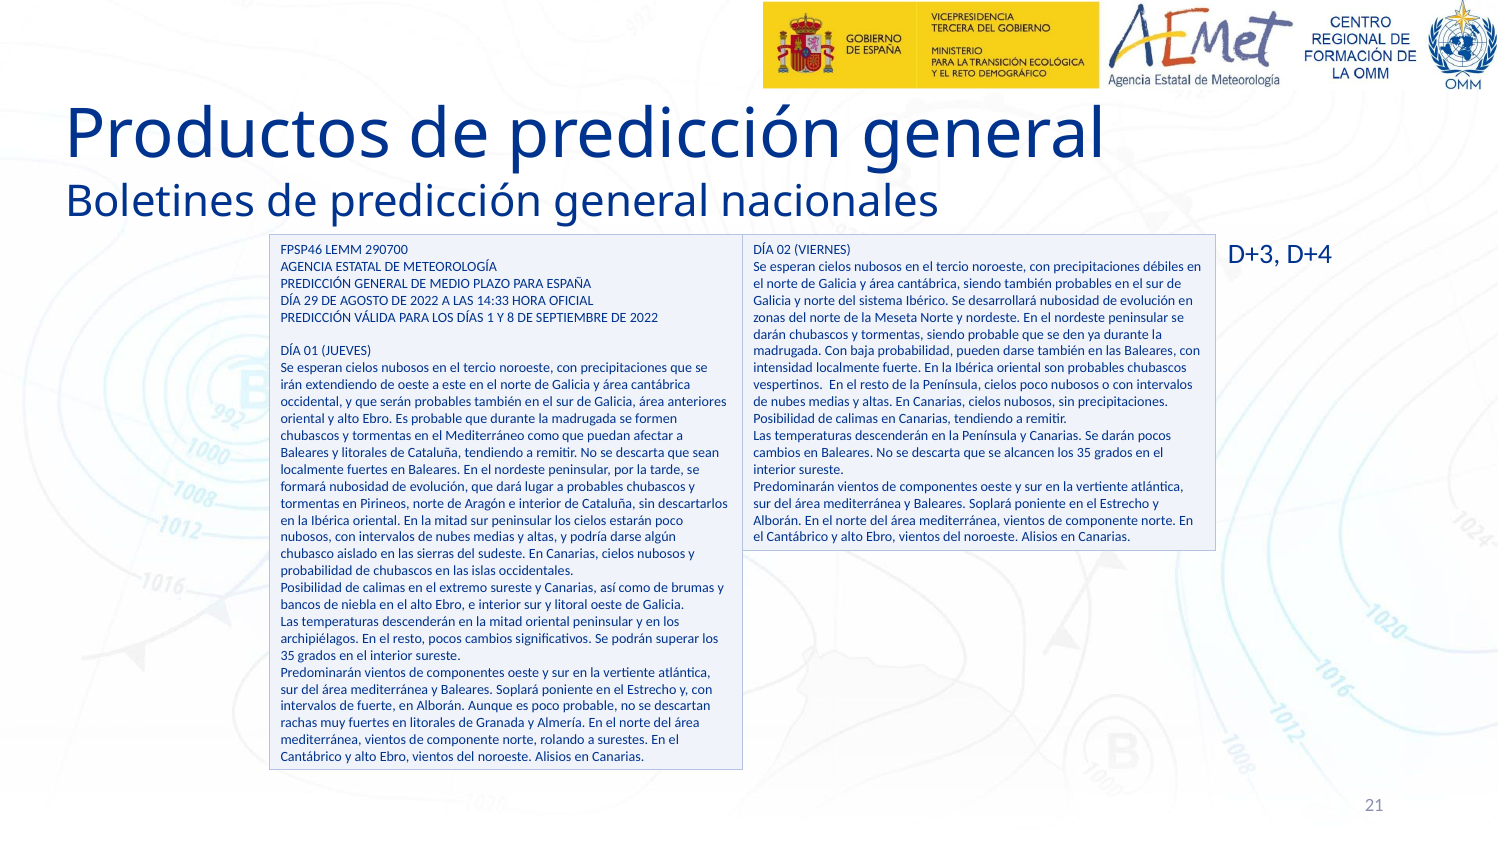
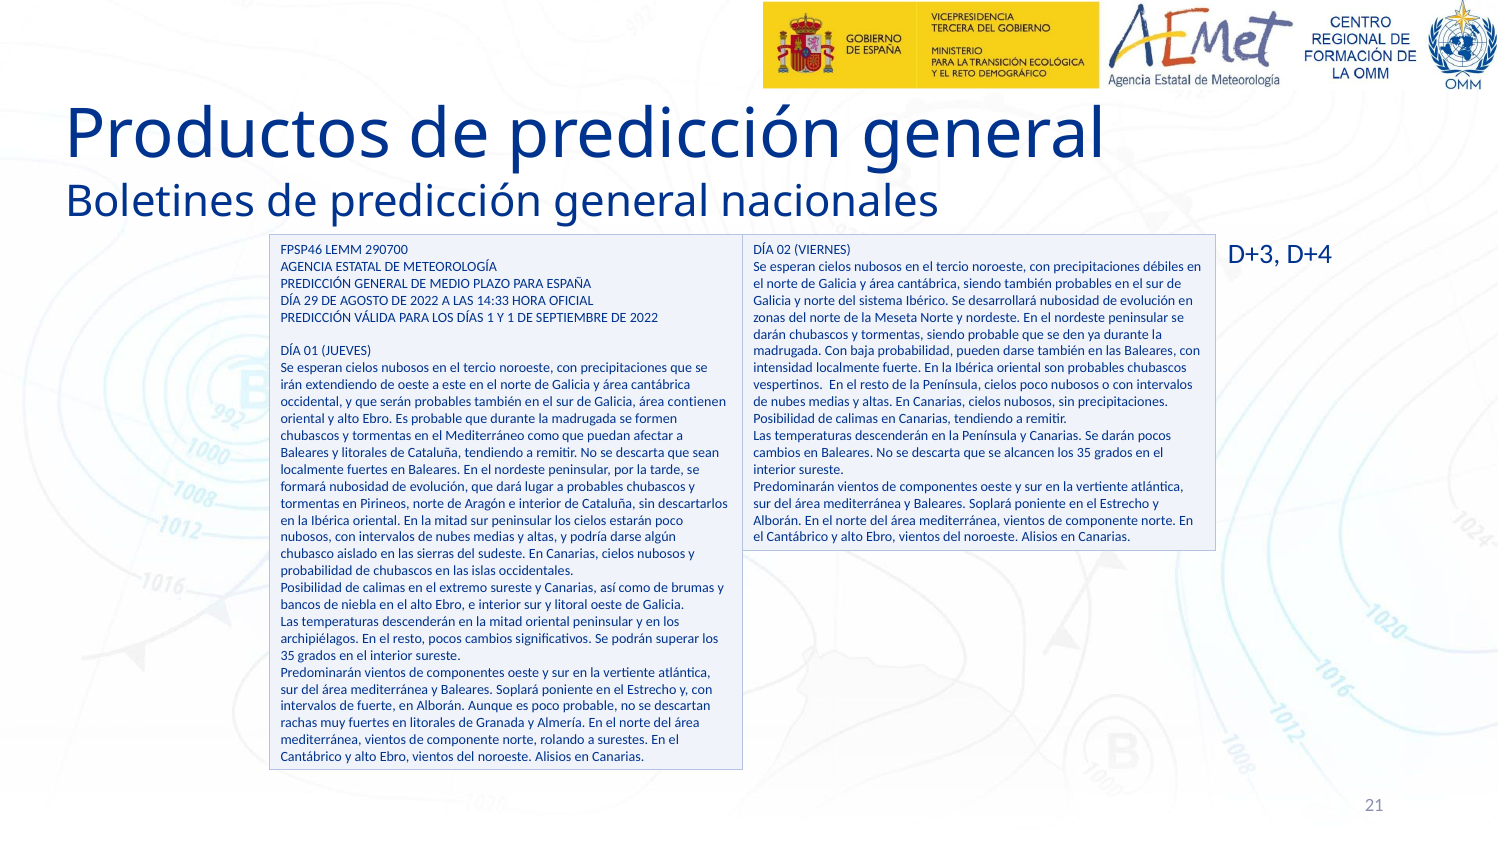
Y 8: 8 -> 1
anteriores: anteriores -> contienen
